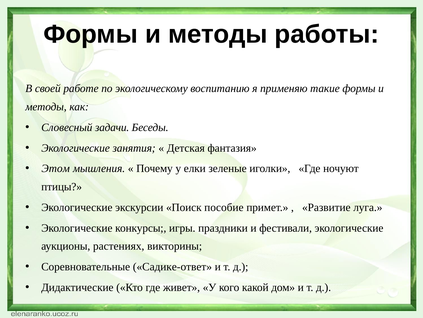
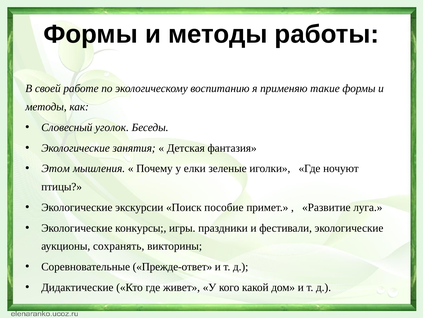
задачи: задачи -> уголок
растениях: растениях -> сохранять
Садике-ответ: Садике-ответ -> Прежде-ответ
